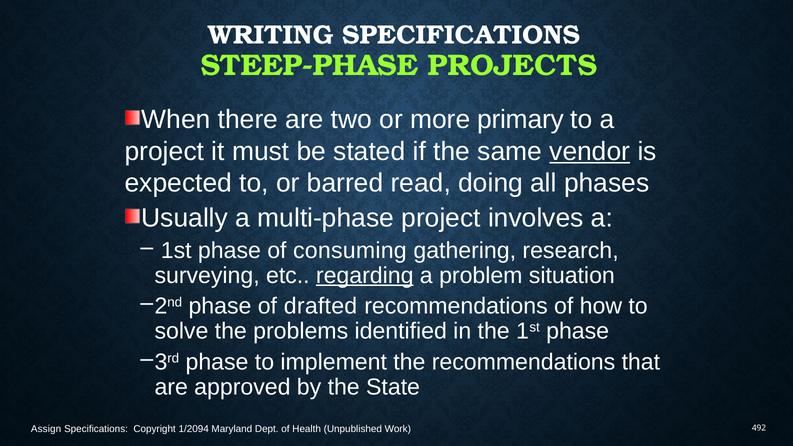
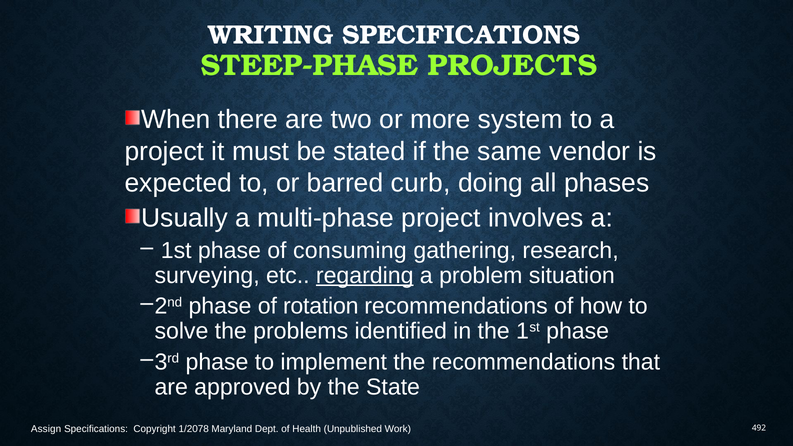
primary: primary -> system
vendor underline: present -> none
read: read -> curb
drafted: drafted -> rotation
1/2094: 1/2094 -> 1/2078
